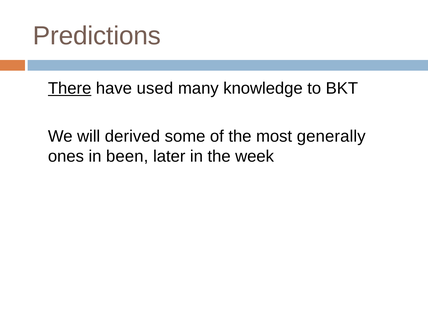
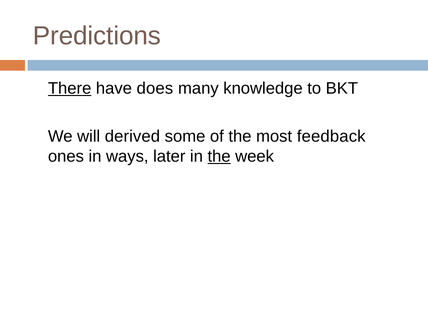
used: used -> does
generally: generally -> feedback
been: been -> ways
the at (219, 156) underline: none -> present
